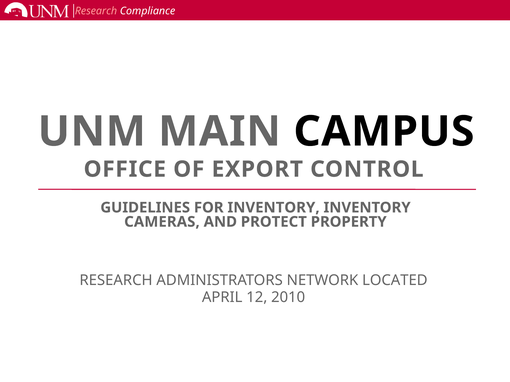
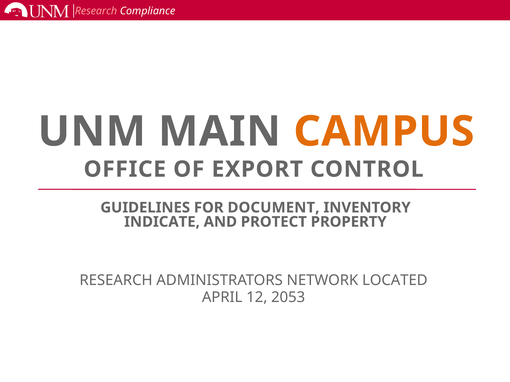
CAMPUS colour: black -> orange
FOR INVENTORY: INVENTORY -> DOCUMENT
CAMERAS: CAMERAS -> INDICATE
2010: 2010 -> 2053
